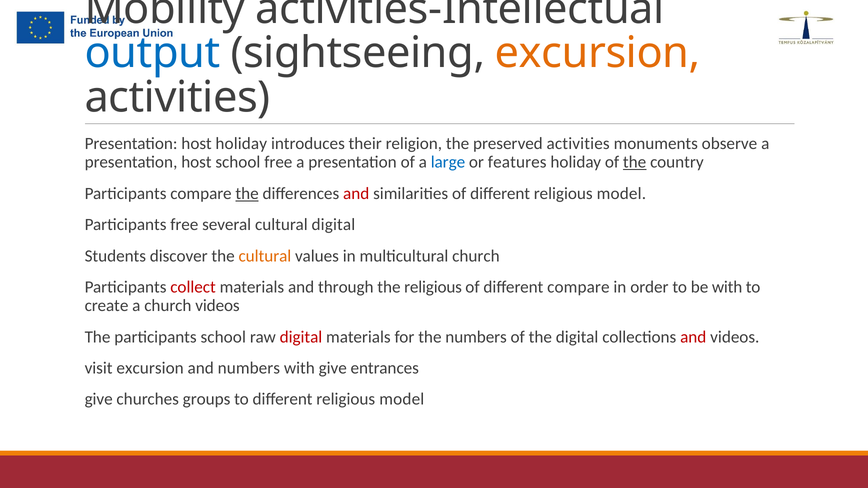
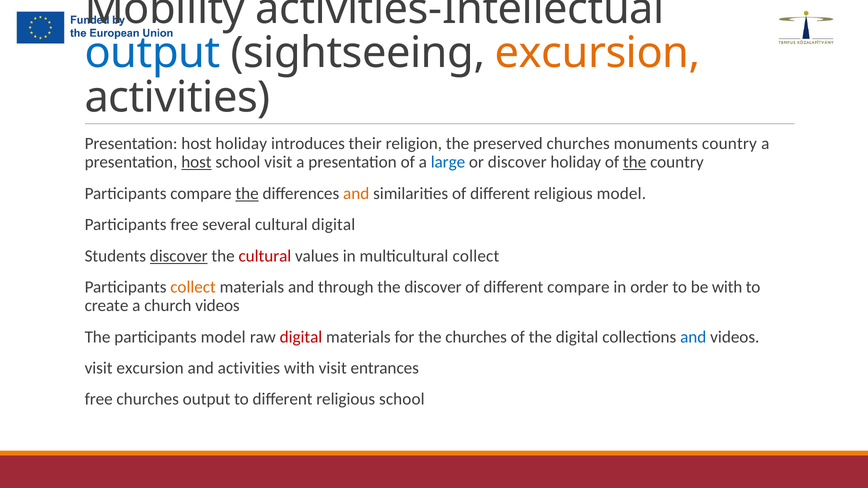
preserved activities: activities -> churches
monuments observe: observe -> country
host at (196, 162) underline: none -> present
school free: free -> visit
or features: features -> discover
and at (356, 194) colour: red -> orange
discover at (179, 256) underline: none -> present
cultural at (265, 256) colour: orange -> red
multicultural church: church -> collect
collect at (193, 287) colour: red -> orange
the religious: religious -> discover
participants school: school -> model
the numbers: numbers -> churches
and at (693, 337) colour: red -> blue
and numbers: numbers -> activities
with give: give -> visit
give at (99, 399): give -> free
churches groups: groups -> output
to different religious model: model -> school
